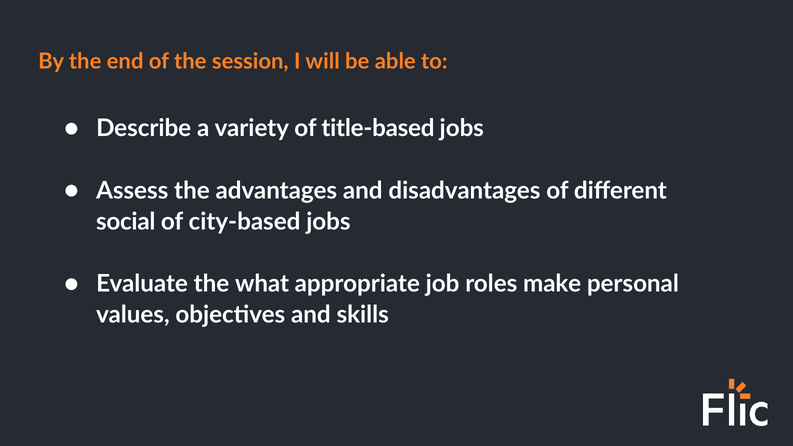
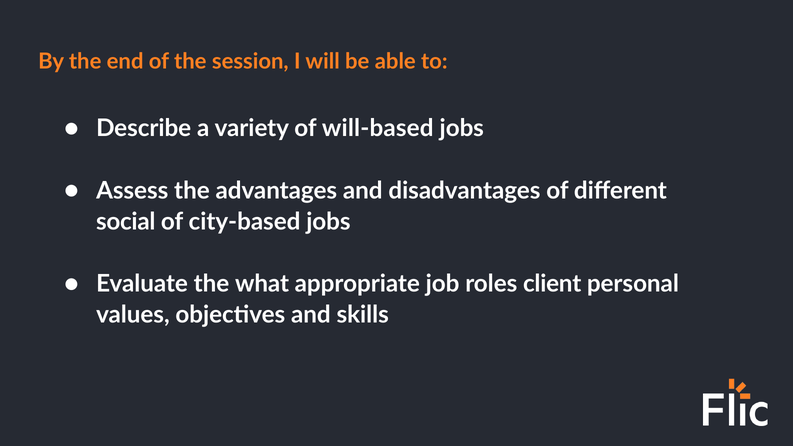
title-based: title-based -> will-based
make: make -> client
